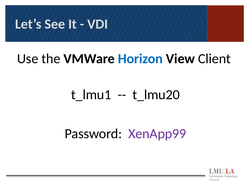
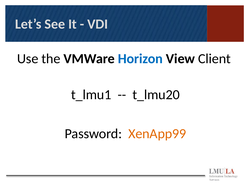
XenApp99 colour: purple -> orange
